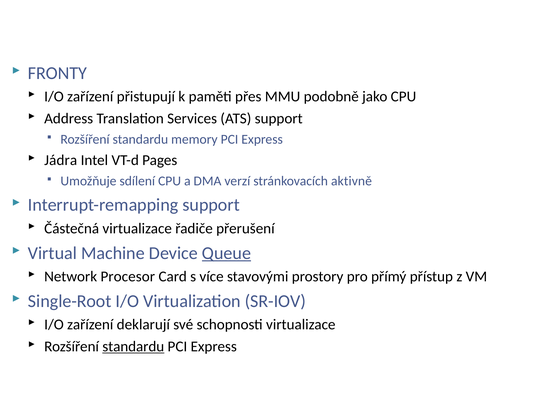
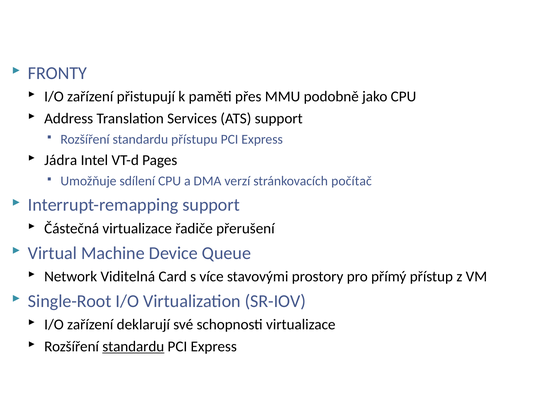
memory: memory -> přístupu
aktivně: aktivně -> počítač
Queue underline: present -> none
Procesor: Procesor -> Viditelná
